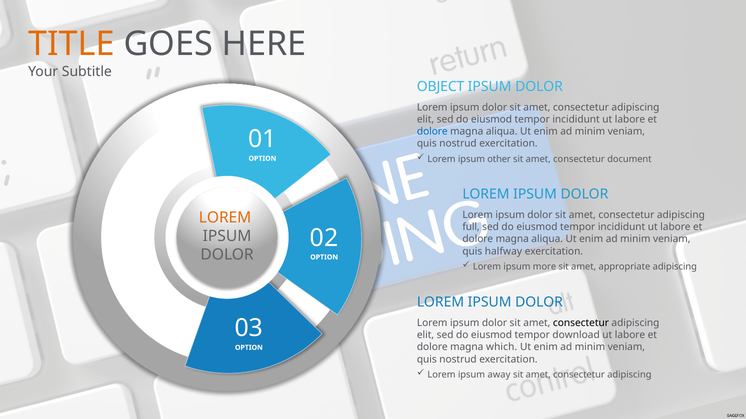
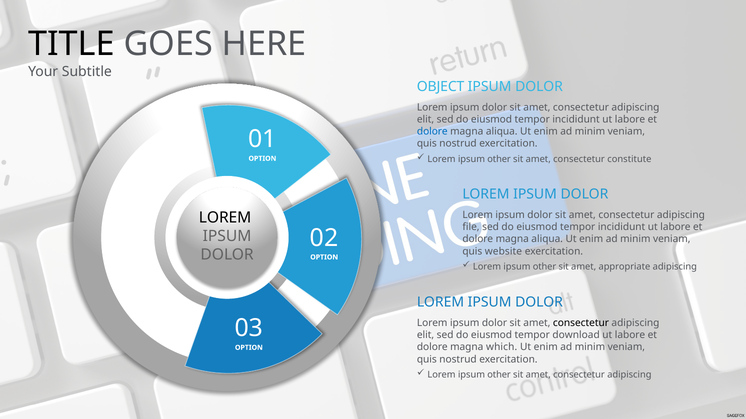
TITLE colour: orange -> black
document: document -> constitute
LOREM at (225, 218) colour: orange -> black
full: full -> file
halfway: halfway -> website
more at (544, 267): more -> other
away at (499, 375): away -> other
